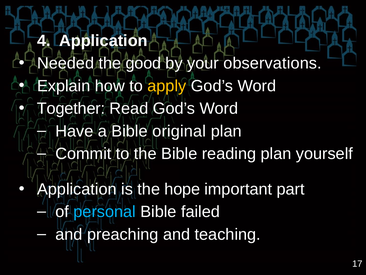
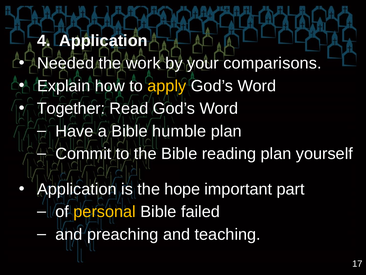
good: good -> work
observations: observations -> comparisons
original: original -> humble
personal colour: light blue -> yellow
